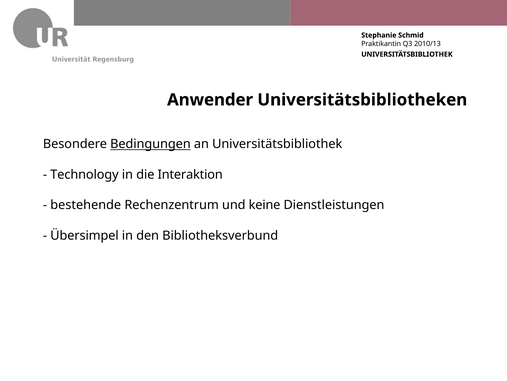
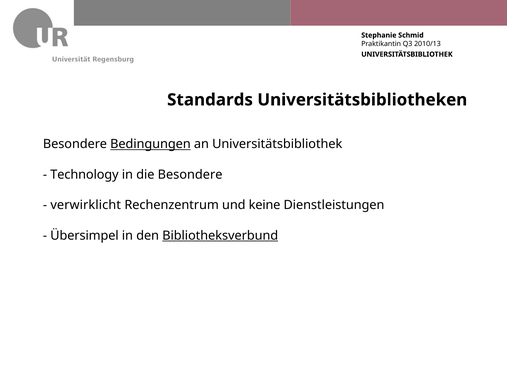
Anwender: Anwender -> Standards
die Interaktion: Interaktion -> Besondere
bestehende: bestehende -> verwirklicht
Bibliotheksverbund underline: none -> present
